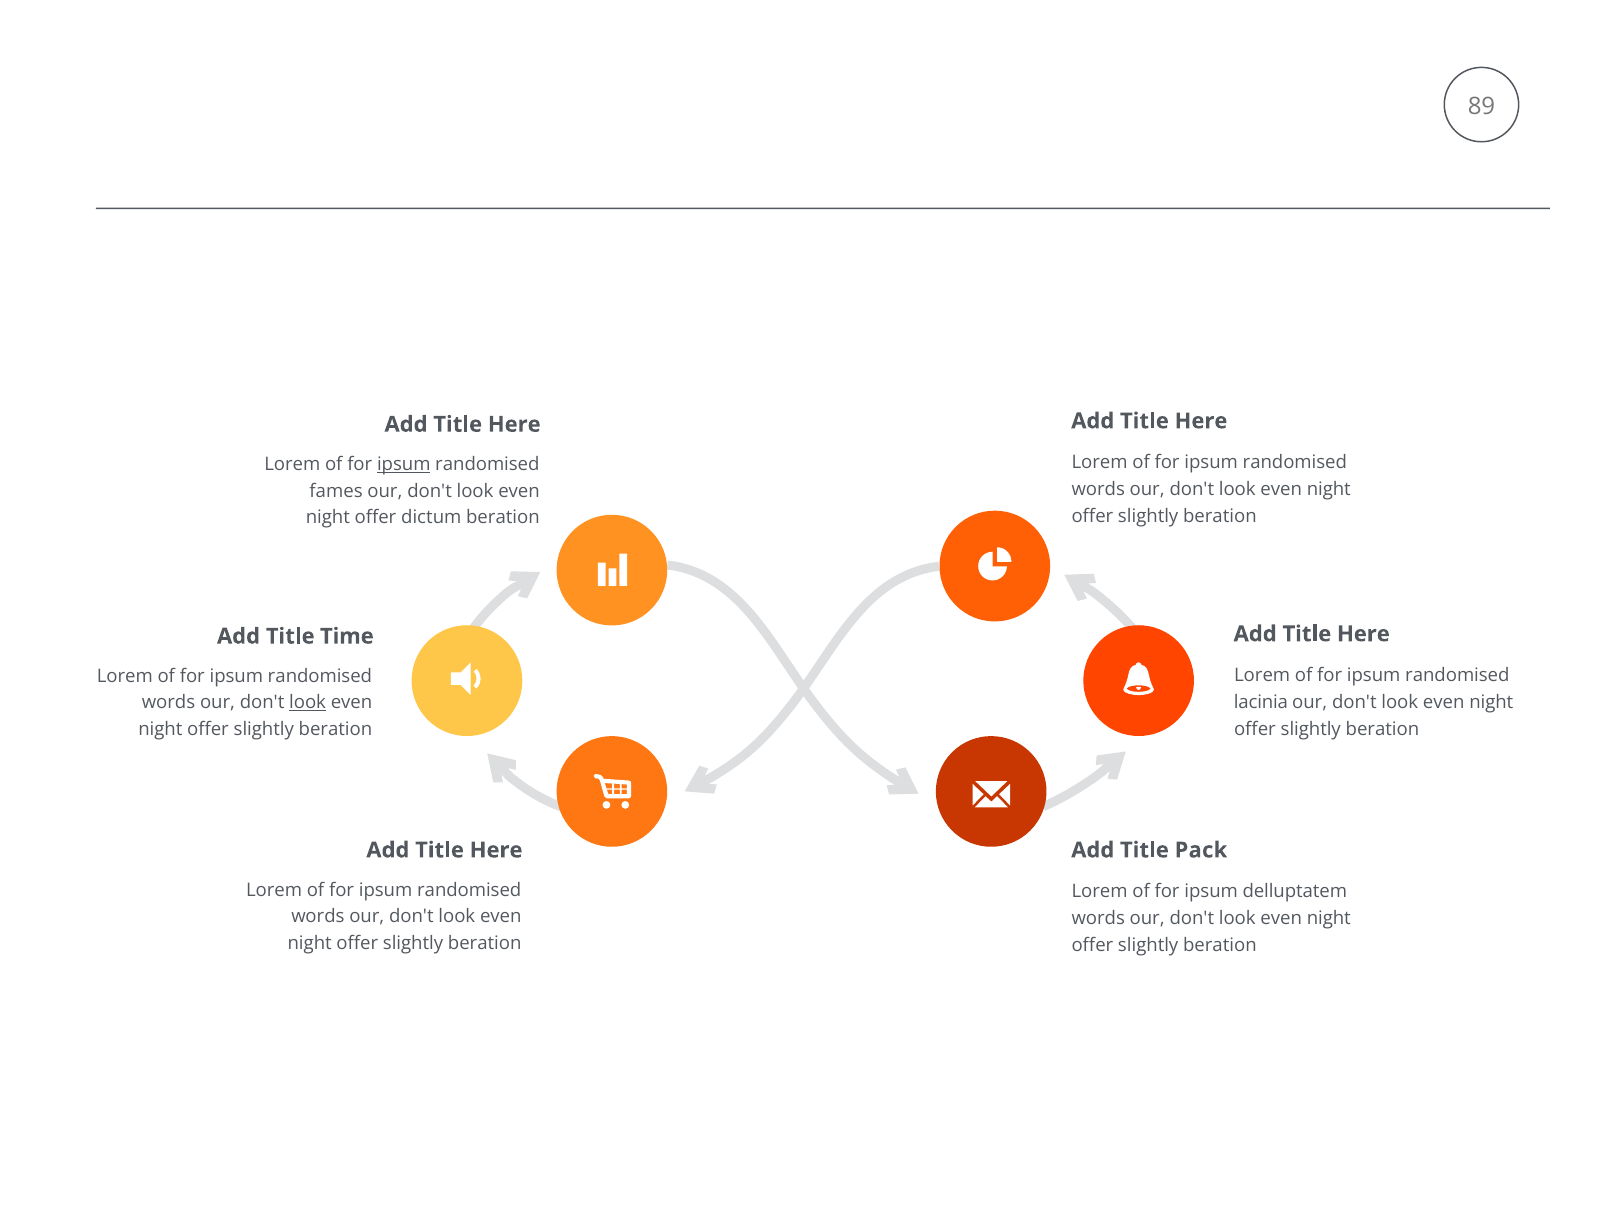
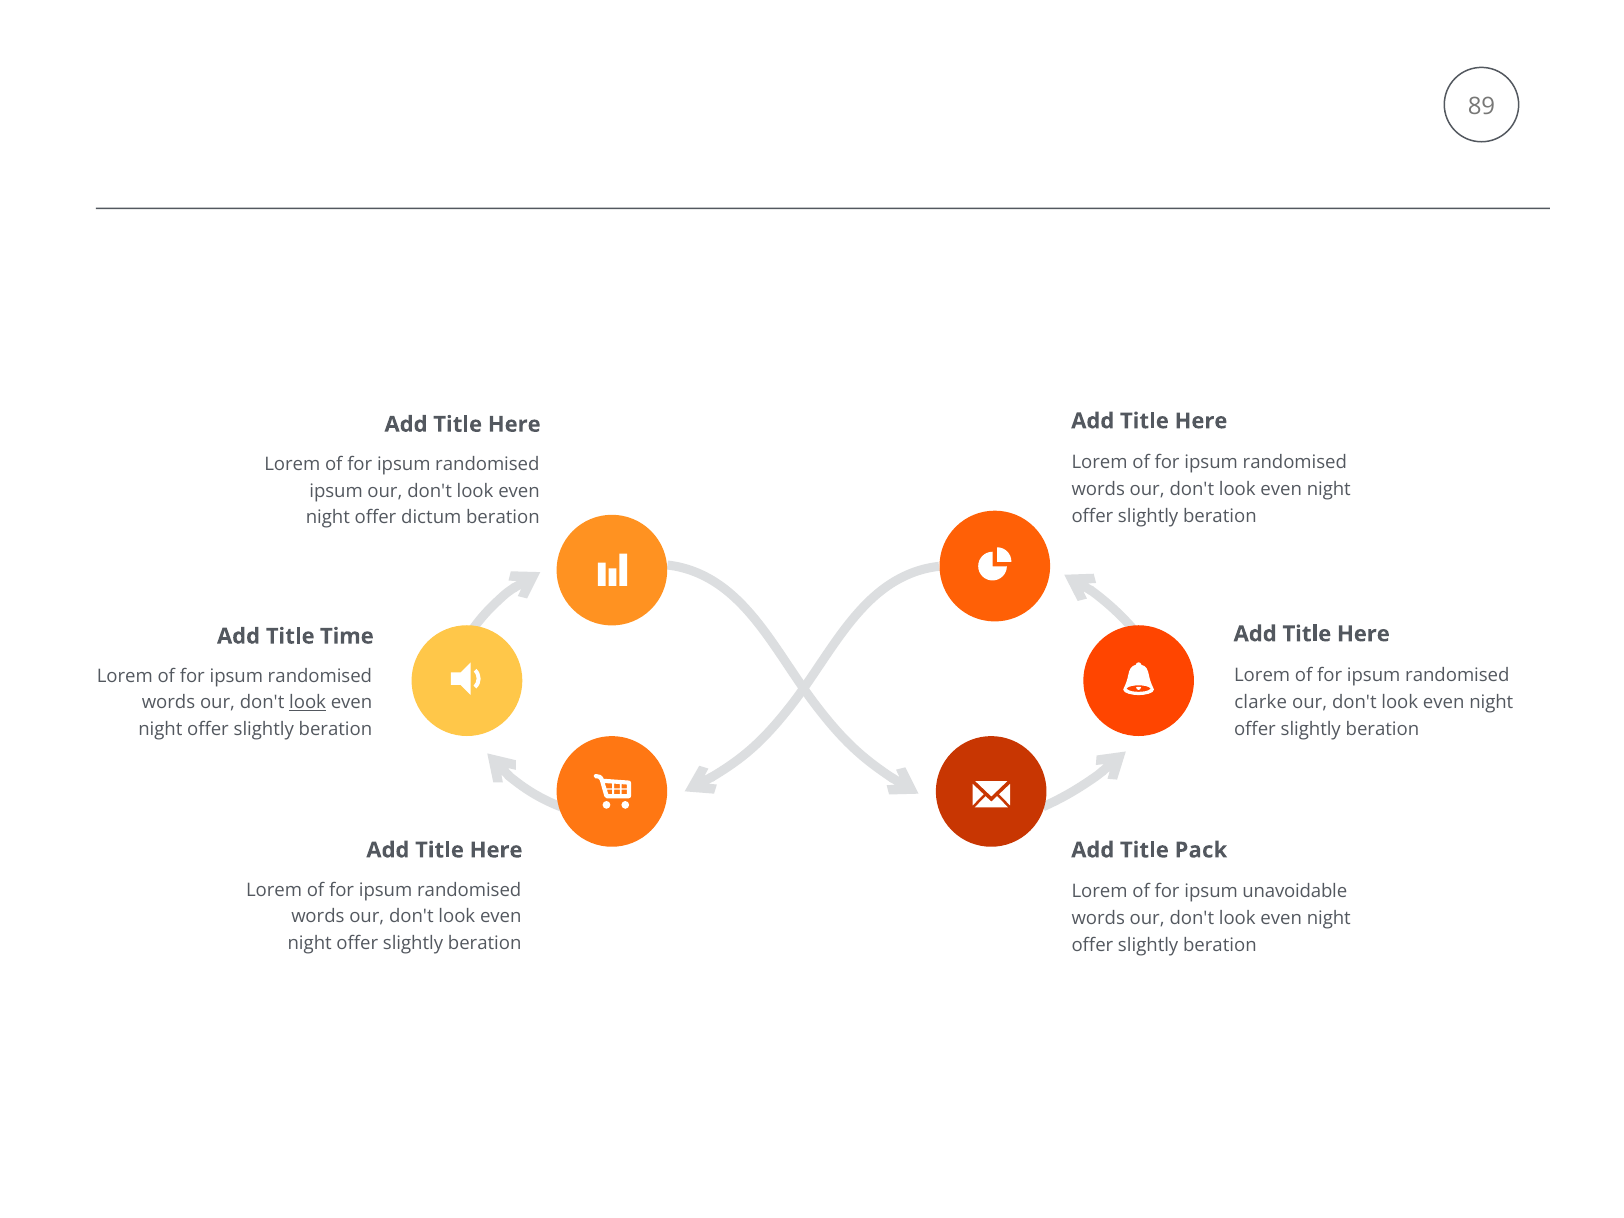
ipsum at (404, 464) underline: present -> none
fames at (336, 491): fames -> ipsum
lacinia: lacinia -> clarke
delluptatem: delluptatem -> unavoidable
